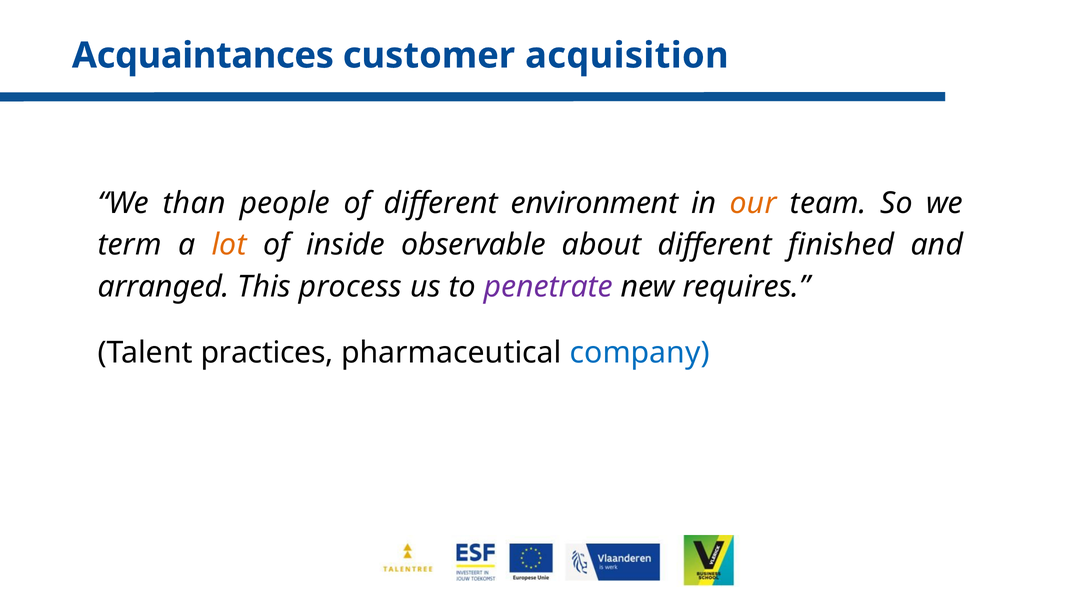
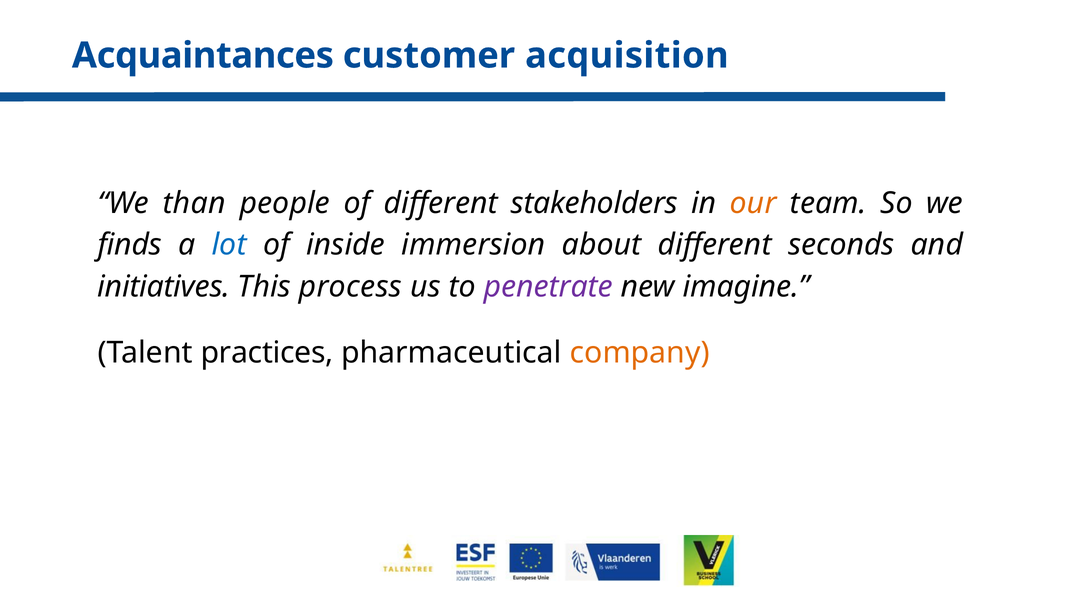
environment: environment -> stakeholders
term: term -> finds
lot colour: orange -> blue
observable: observable -> immersion
finished: finished -> seconds
arranged: arranged -> initiatives
requires: requires -> imagine
company colour: blue -> orange
